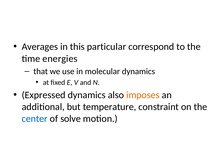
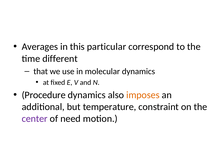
energies: energies -> different
Expressed: Expressed -> Procedure
center colour: blue -> purple
solve: solve -> need
